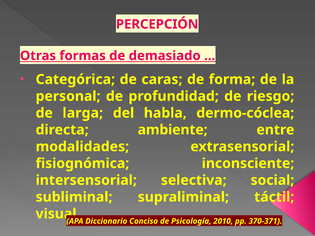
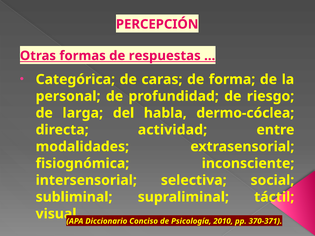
demasiado: demasiado -> respuestas
ambiente: ambiente -> actividad
